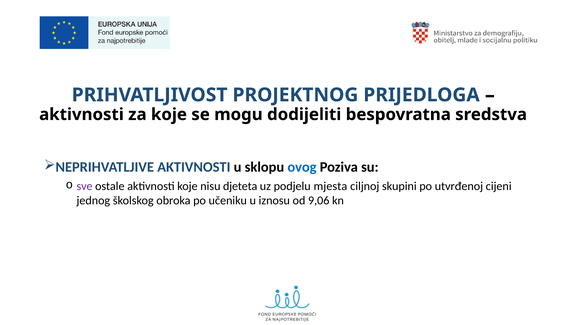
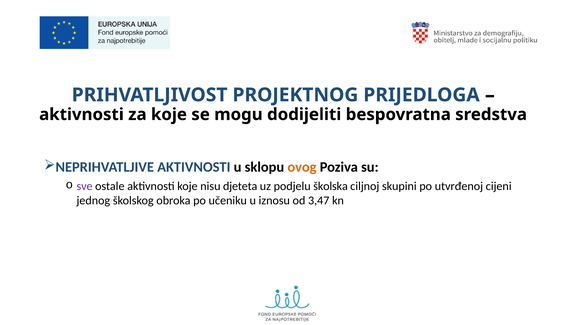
ovog colour: blue -> orange
mjesta: mjesta -> školska
9,06: 9,06 -> 3,47
